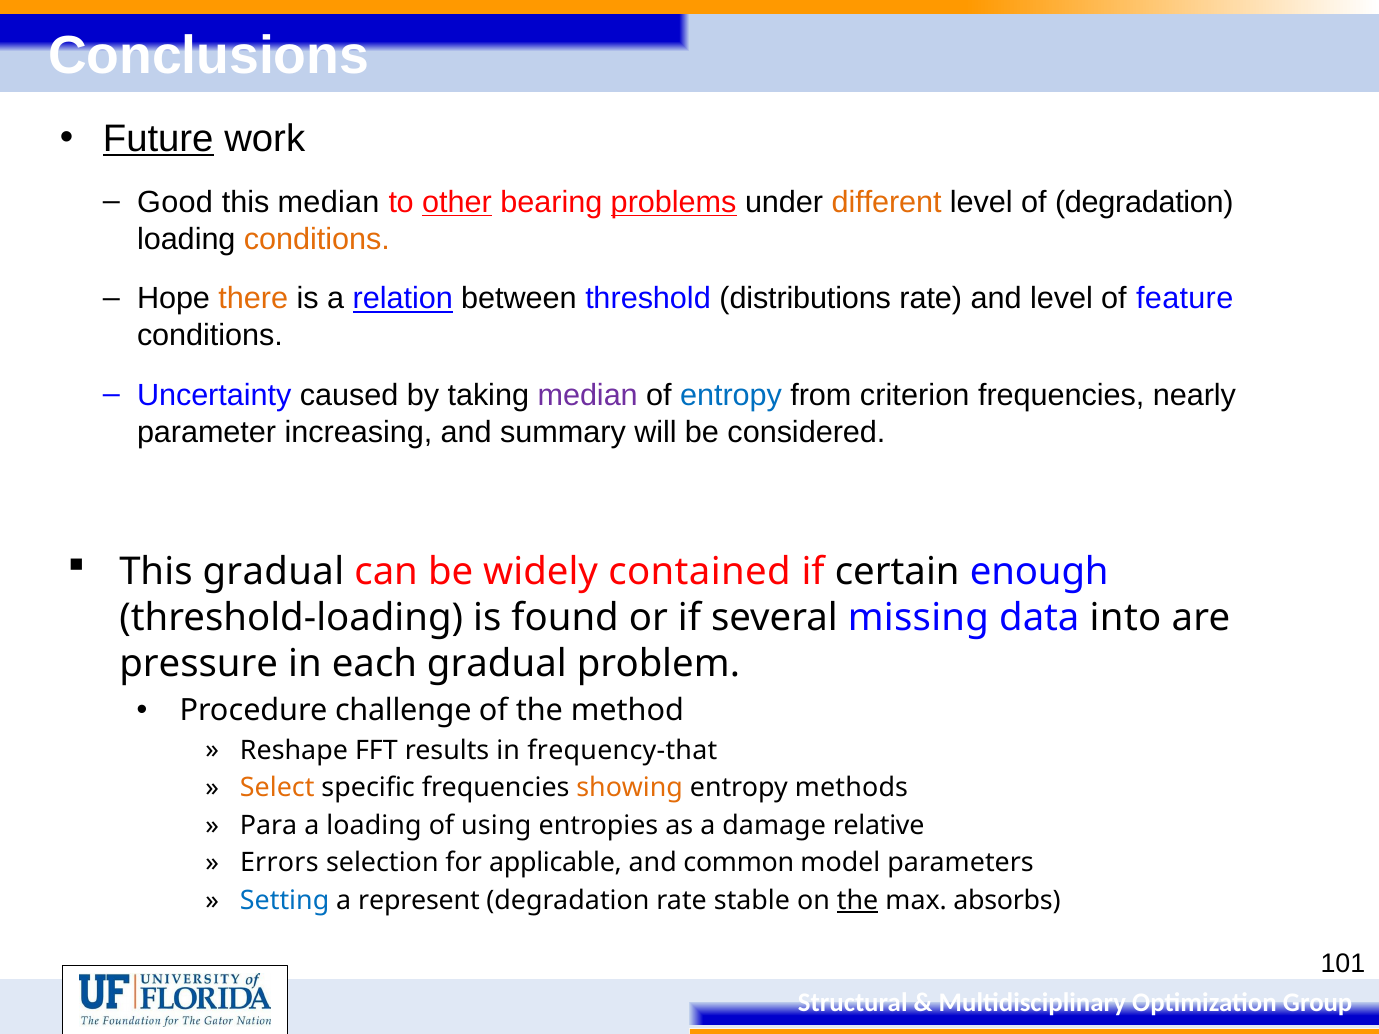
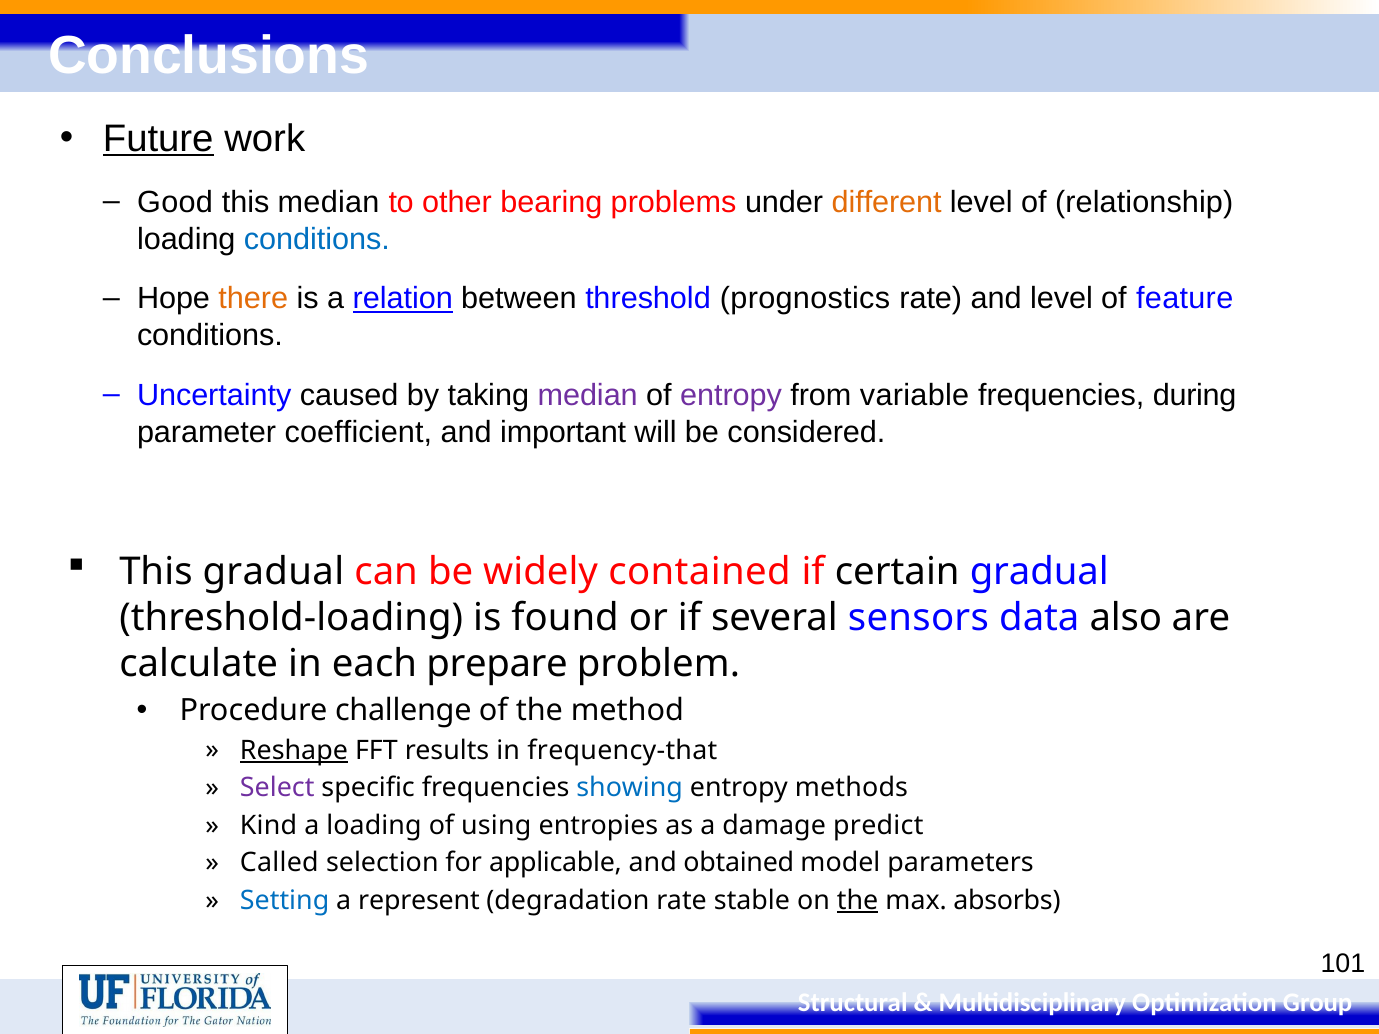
other underline: present -> none
problems underline: present -> none
of degradation: degradation -> relationship
conditions at (317, 239) colour: orange -> blue
distributions: distributions -> prognostics
entropy at (731, 395) colour: blue -> purple
criterion: criterion -> variable
nearly: nearly -> during
increasing: increasing -> coefficient
summary: summary -> important
certain enough: enough -> gradual
missing: missing -> sensors
into: into -> also
pressure: pressure -> calculate
each gradual: gradual -> prepare
Reshape underline: none -> present
Select colour: orange -> purple
showing colour: orange -> blue
Para: Para -> Kind
relative: relative -> predict
Errors: Errors -> Called
common: common -> obtained
